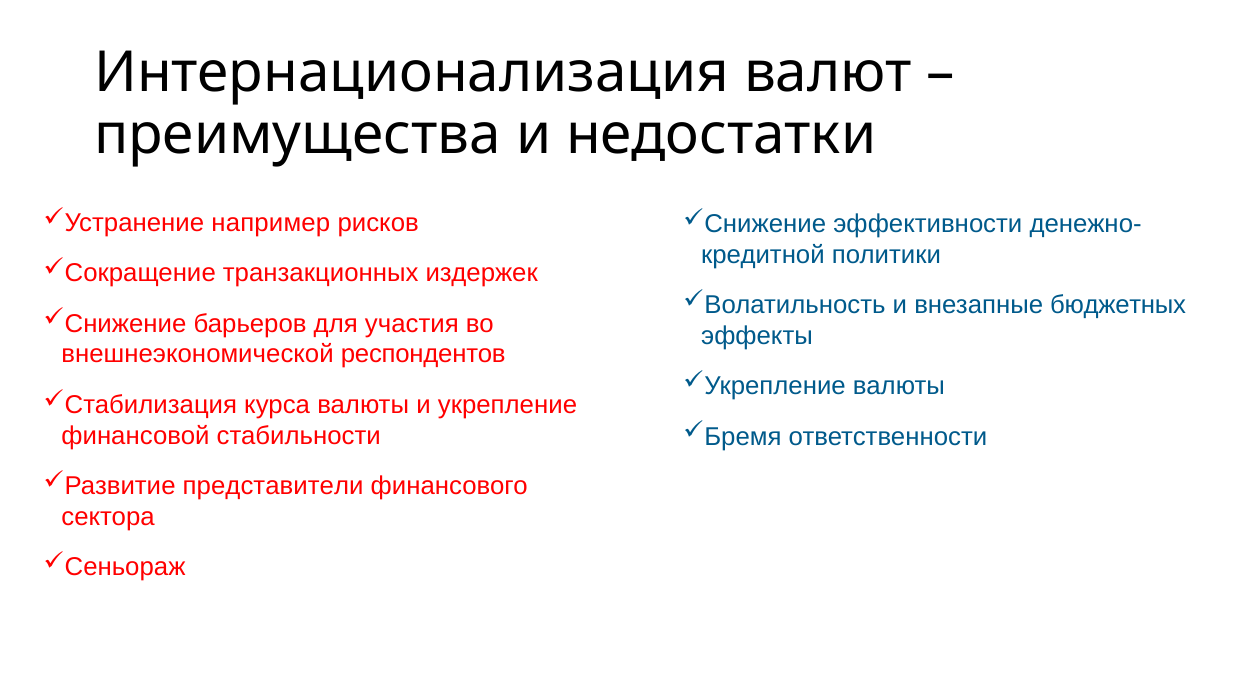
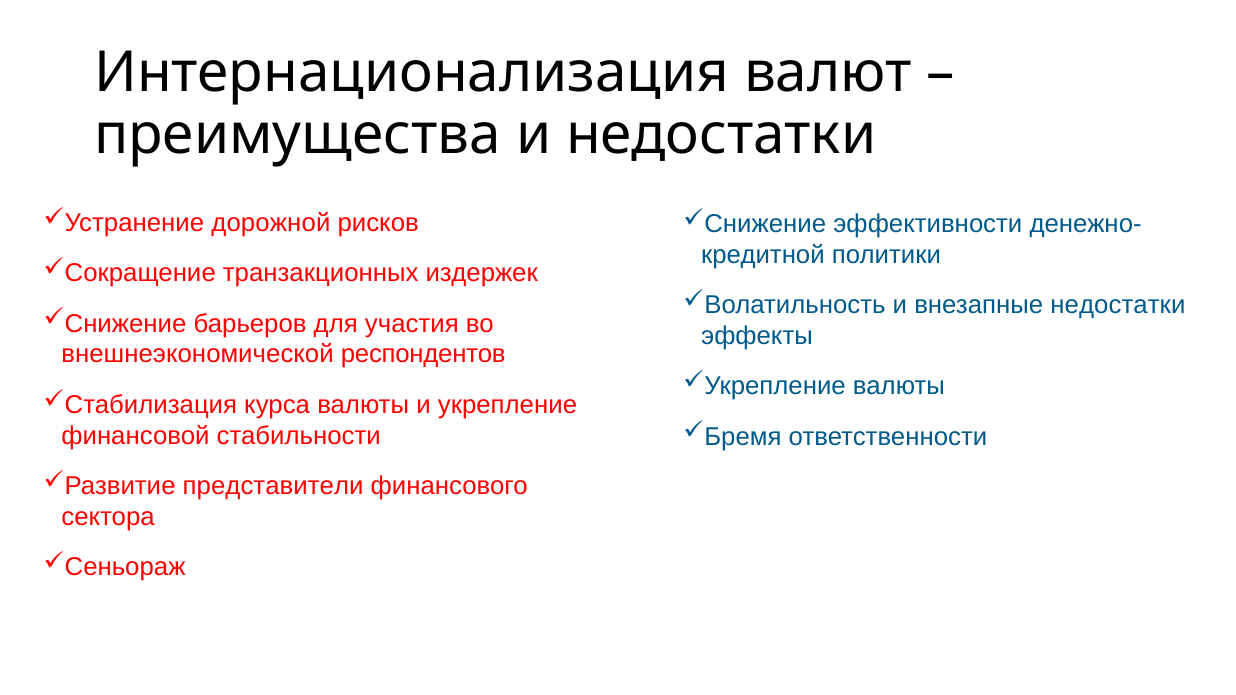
например: например -> дорожной
внезапные бюджетных: бюджетных -> недостатки
